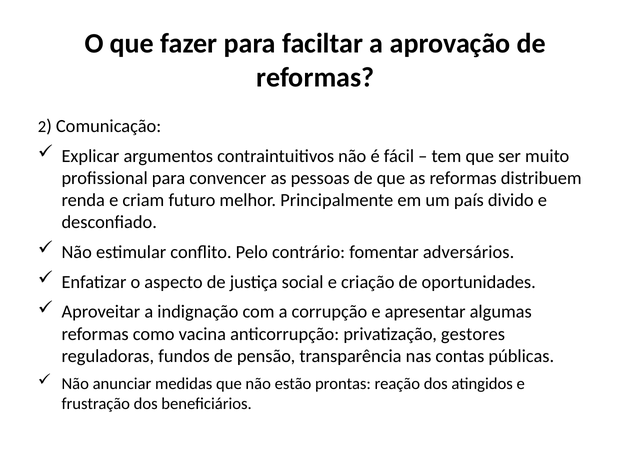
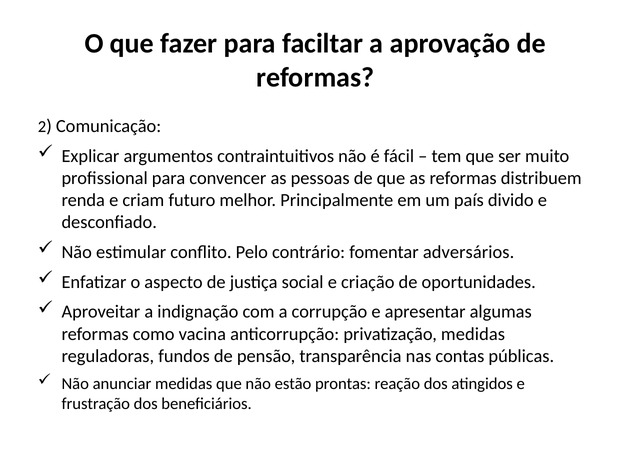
privatização gestores: gestores -> medidas
